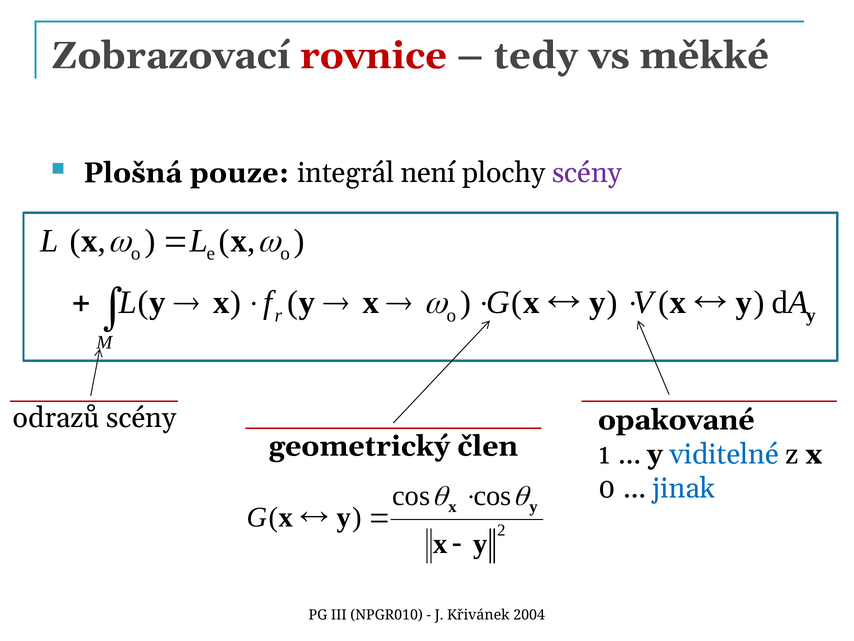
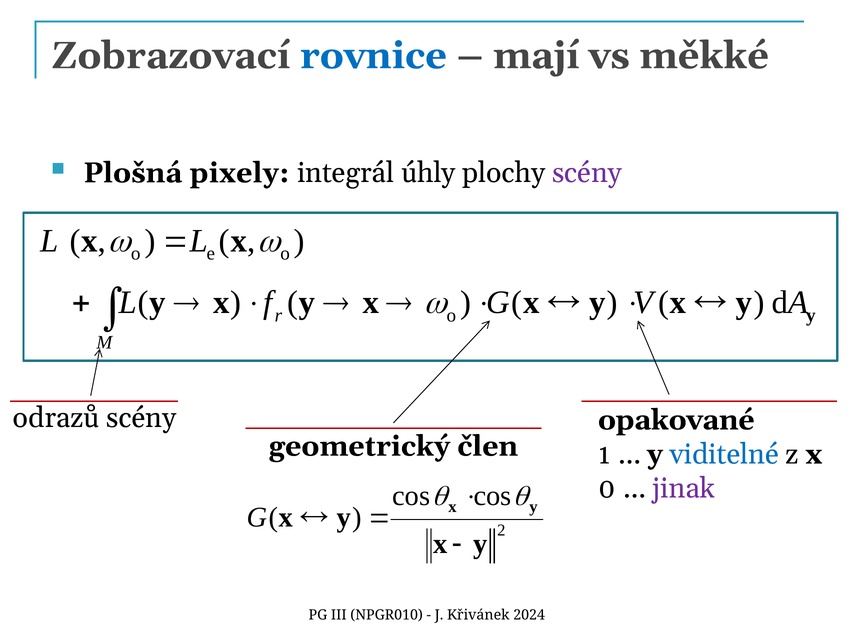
rovnice colour: red -> blue
tedy: tedy -> mají
pouze: pouze -> pixely
není: není -> úhly
jinak colour: blue -> purple
2004: 2004 -> 2024
